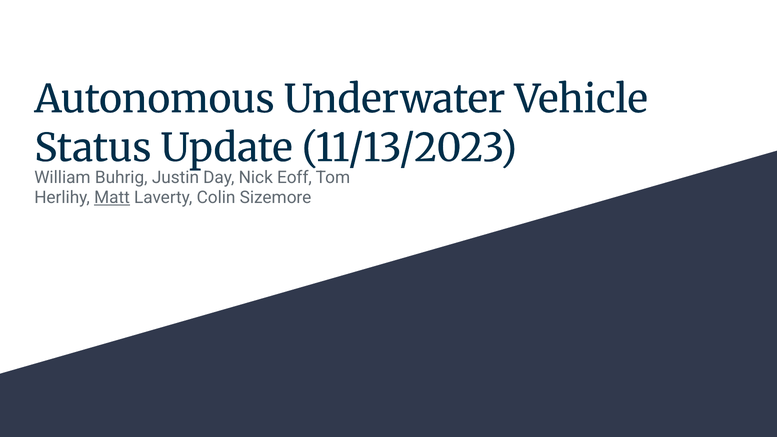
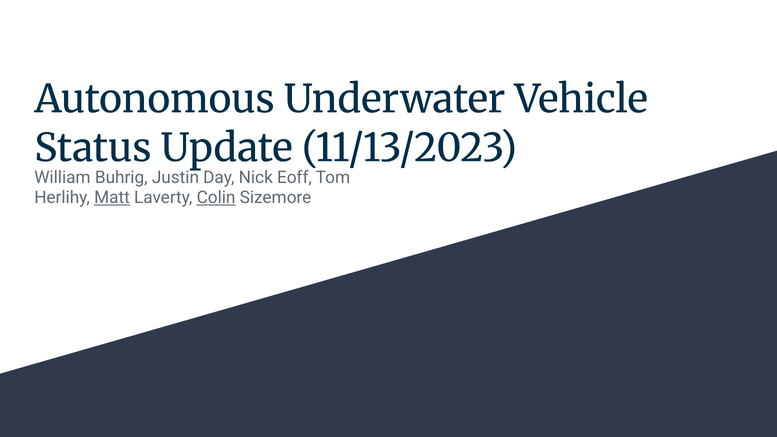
Colin underline: none -> present
